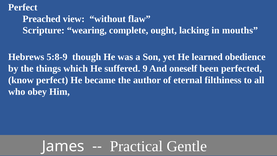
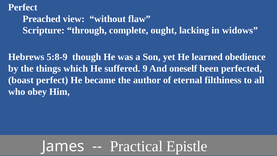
wearing: wearing -> through
mouths: mouths -> widows
know: know -> boast
Gentle: Gentle -> Epistle
